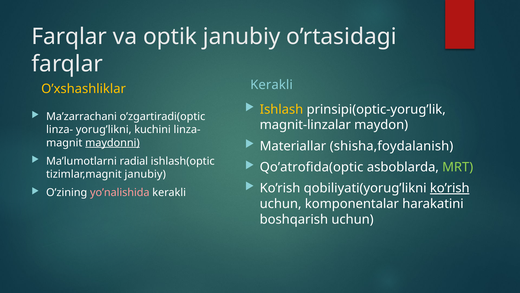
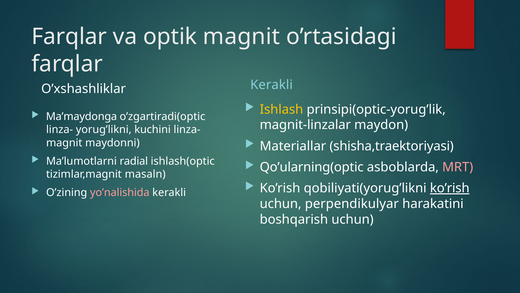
optik janubiy: janubiy -> magnit
O’xshashliklar colour: yellow -> white
Ma’zarrachani: Ma’zarrachani -> Ma’maydonga
maydonni underline: present -> none
shisha,foydalanish: shisha,foydalanish -> shisha,traektoriyasi
Qo’atrofida(optic: Qo’atrofida(optic -> Qo’ularning(optic
MRT colour: light green -> pink
tizimlar,magnit janubiy: janubiy -> masaln
komponentalar: komponentalar -> perpendikulyar
